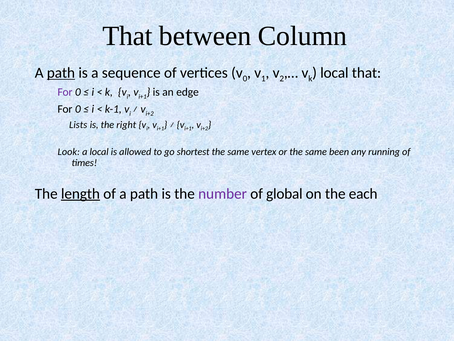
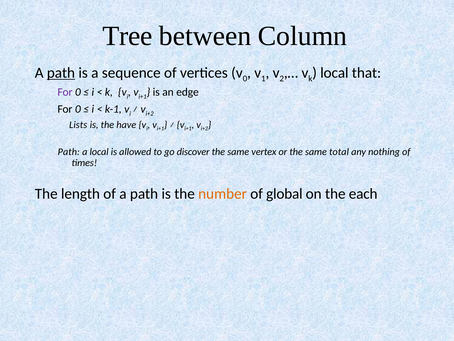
That at (127, 36): That -> Tree
right: right -> have
Look at (69, 152): Look -> Path
shortest: shortest -> discover
been: been -> total
running: running -> nothing
length underline: present -> none
number colour: purple -> orange
